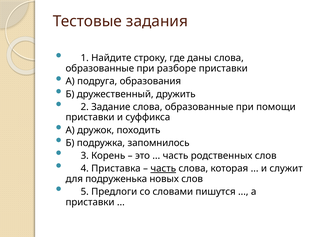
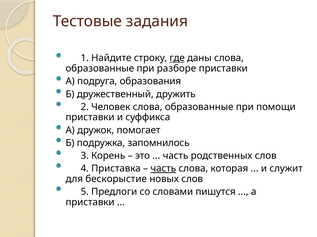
где underline: none -> present
Задание: Задание -> Человек
походить: походить -> помогает
подруженька: подруженька -> бескорыстие
